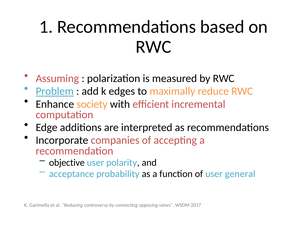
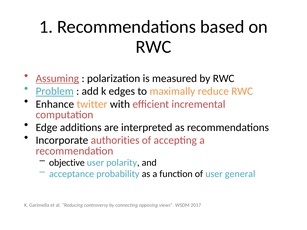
Assuming underline: none -> present
society: society -> twitter
companies: companies -> authorities
